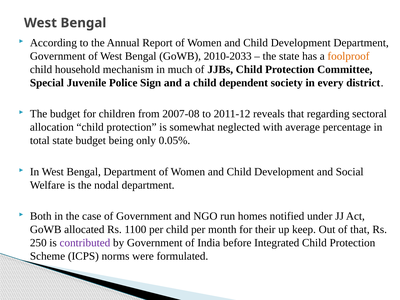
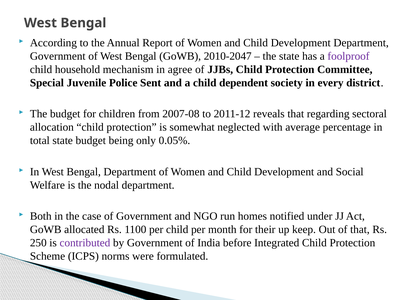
2010-2033: 2010-2033 -> 2010-2047
foolproof colour: orange -> purple
much: much -> agree
Sign: Sign -> Sent
